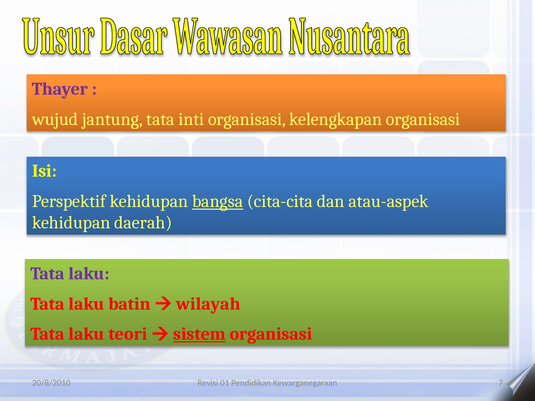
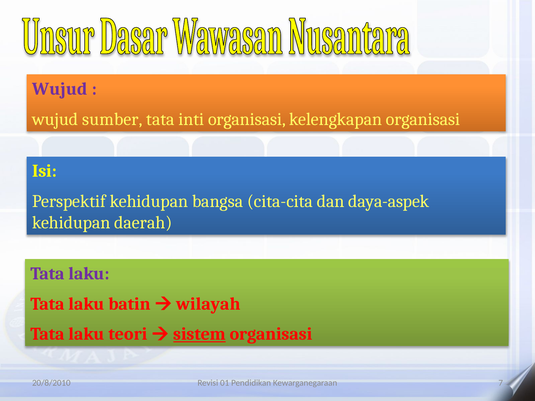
Thayer at (60, 89): Thayer -> Wujud
jantung: jantung -> sumber
bangsa underline: present -> none
atau-aspek: atau-aspek -> daya-aspek
